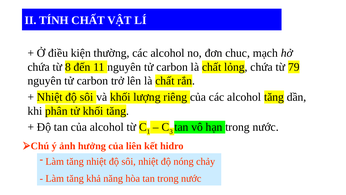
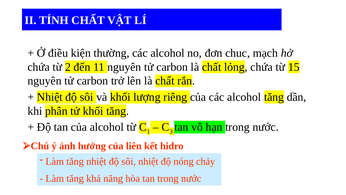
8: 8 -> 2
79: 79 -> 15
